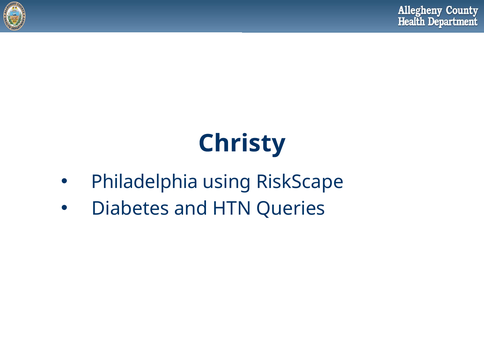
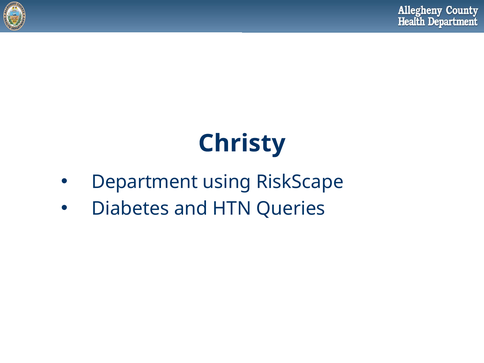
Philadelphia: Philadelphia -> Department
